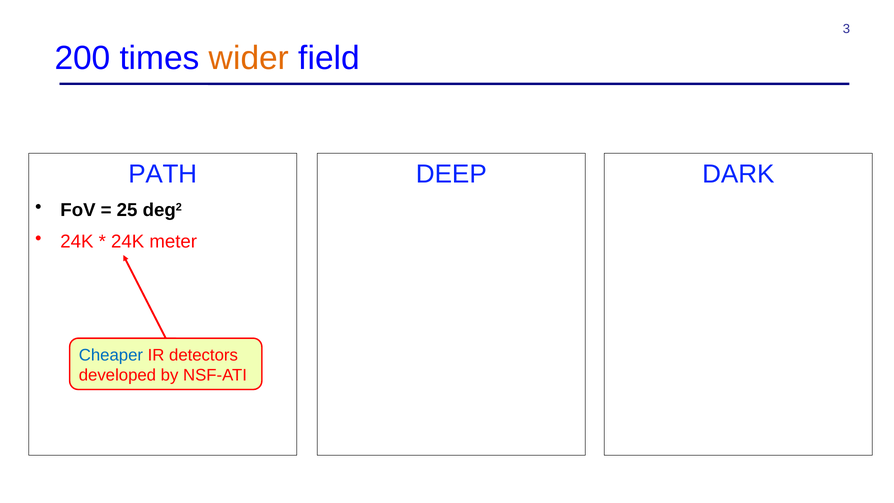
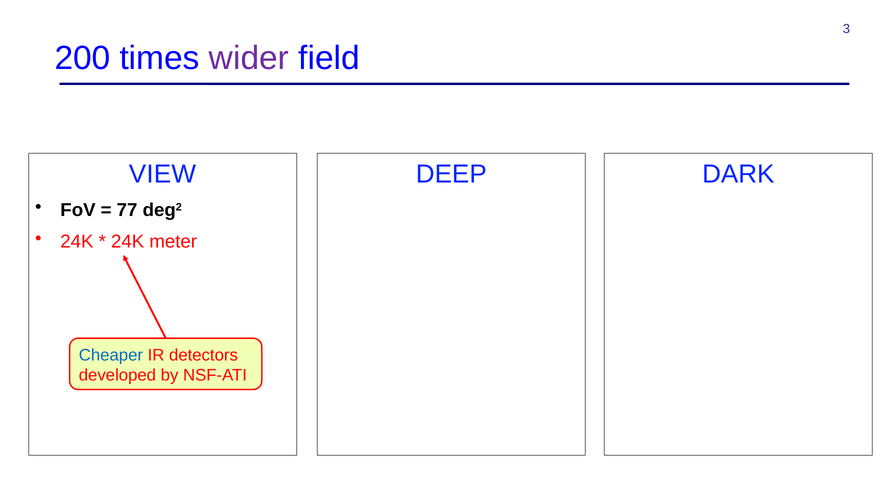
wider colour: orange -> purple
PATH: PATH -> VIEW
25: 25 -> 77
